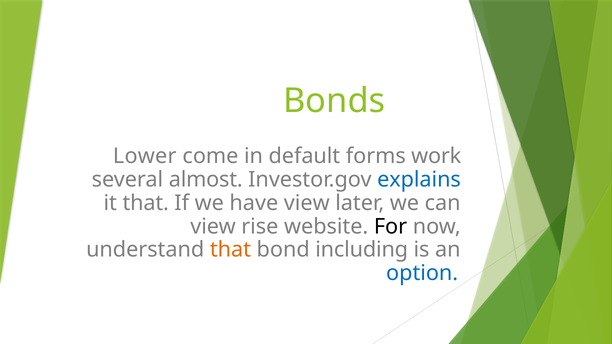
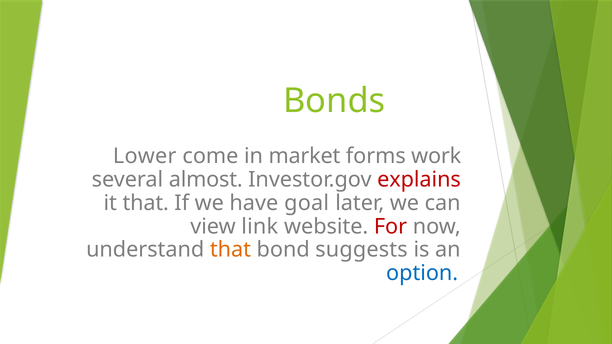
default: default -> market
explains colour: blue -> red
have view: view -> goal
rise: rise -> link
For colour: black -> red
including: including -> suggests
